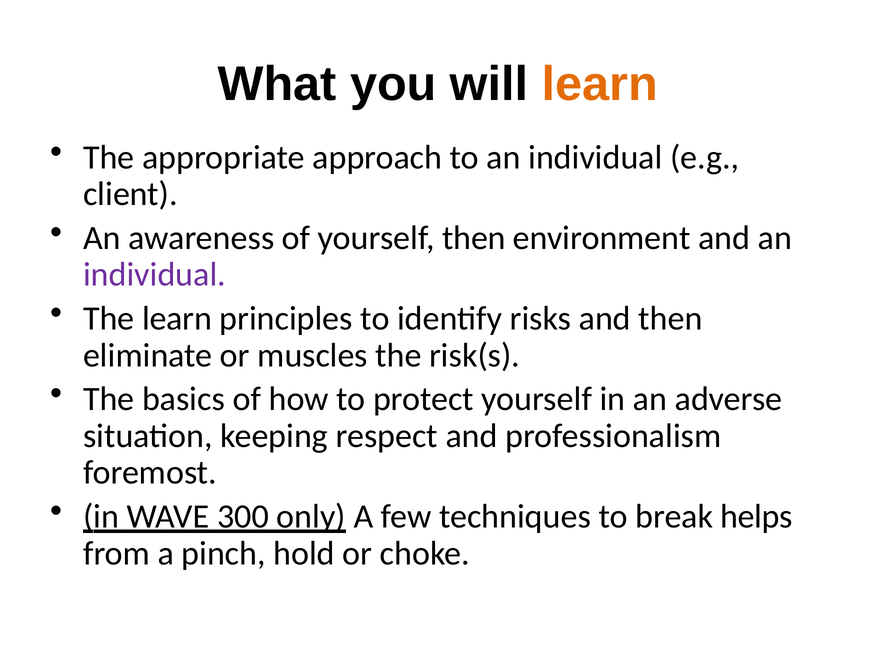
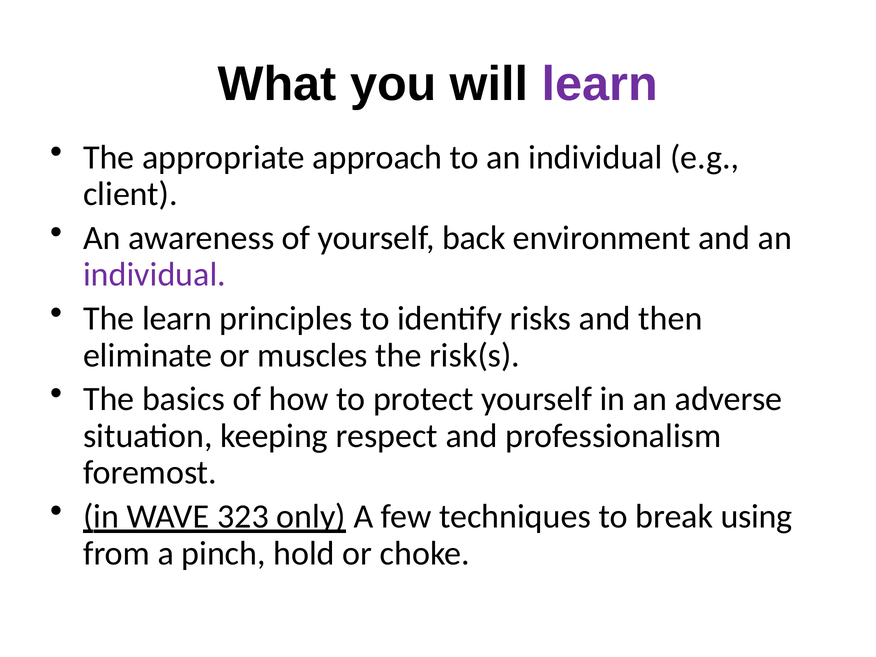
learn at (600, 84) colour: orange -> purple
yourself then: then -> back
300: 300 -> 323
helps: helps -> using
